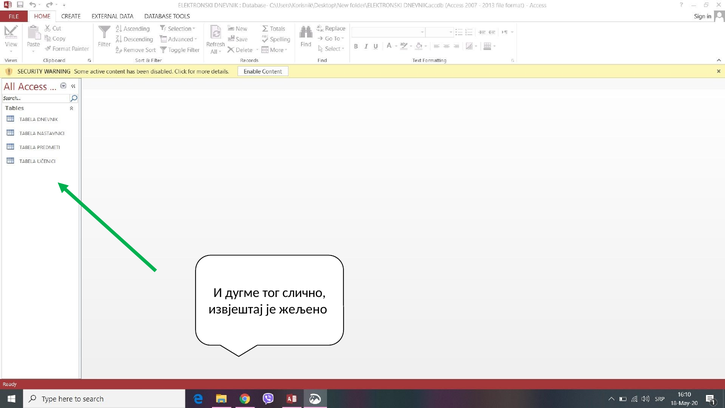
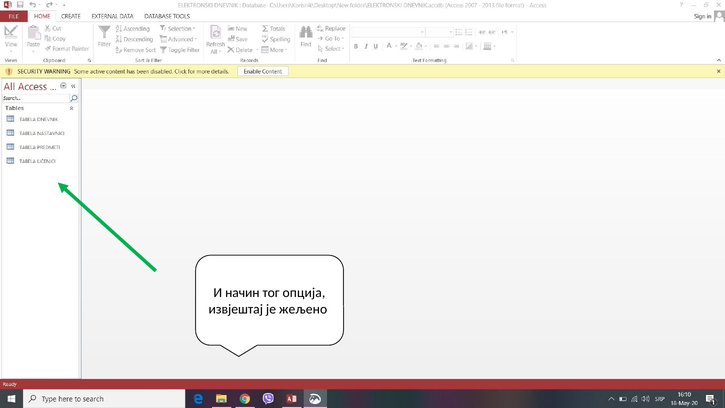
дугме: дугме -> начин
слично: слично -> опција
